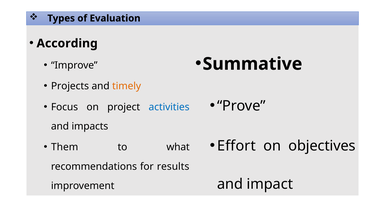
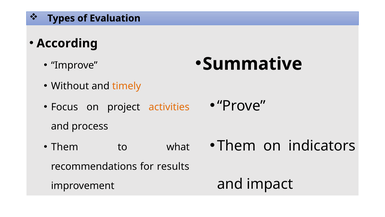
Projects: Projects -> Without
activities colour: blue -> orange
impacts: impacts -> process
Effort at (236, 146): Effort -> Them
objectives: objectives -> indicators
